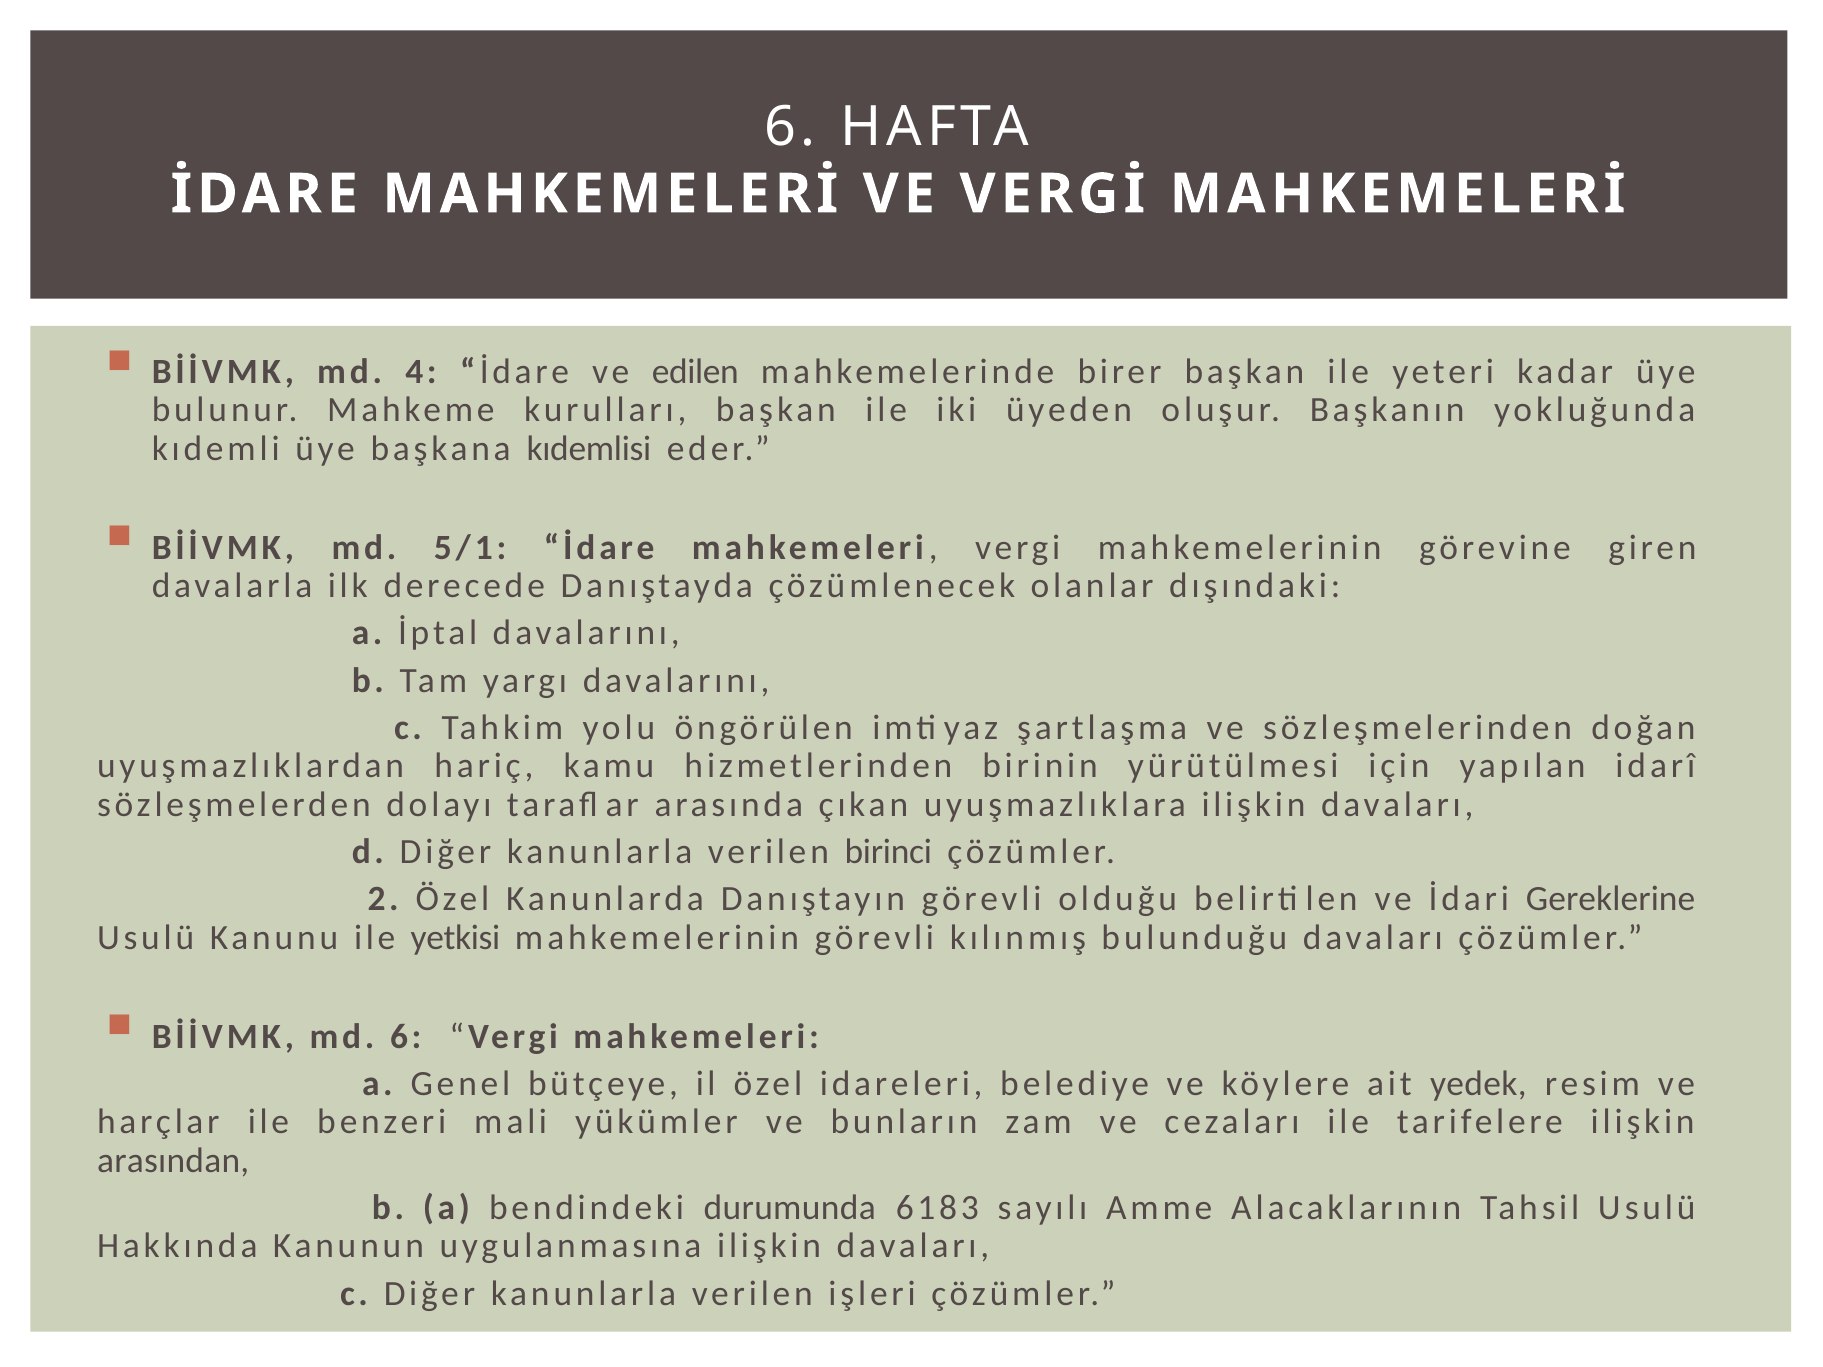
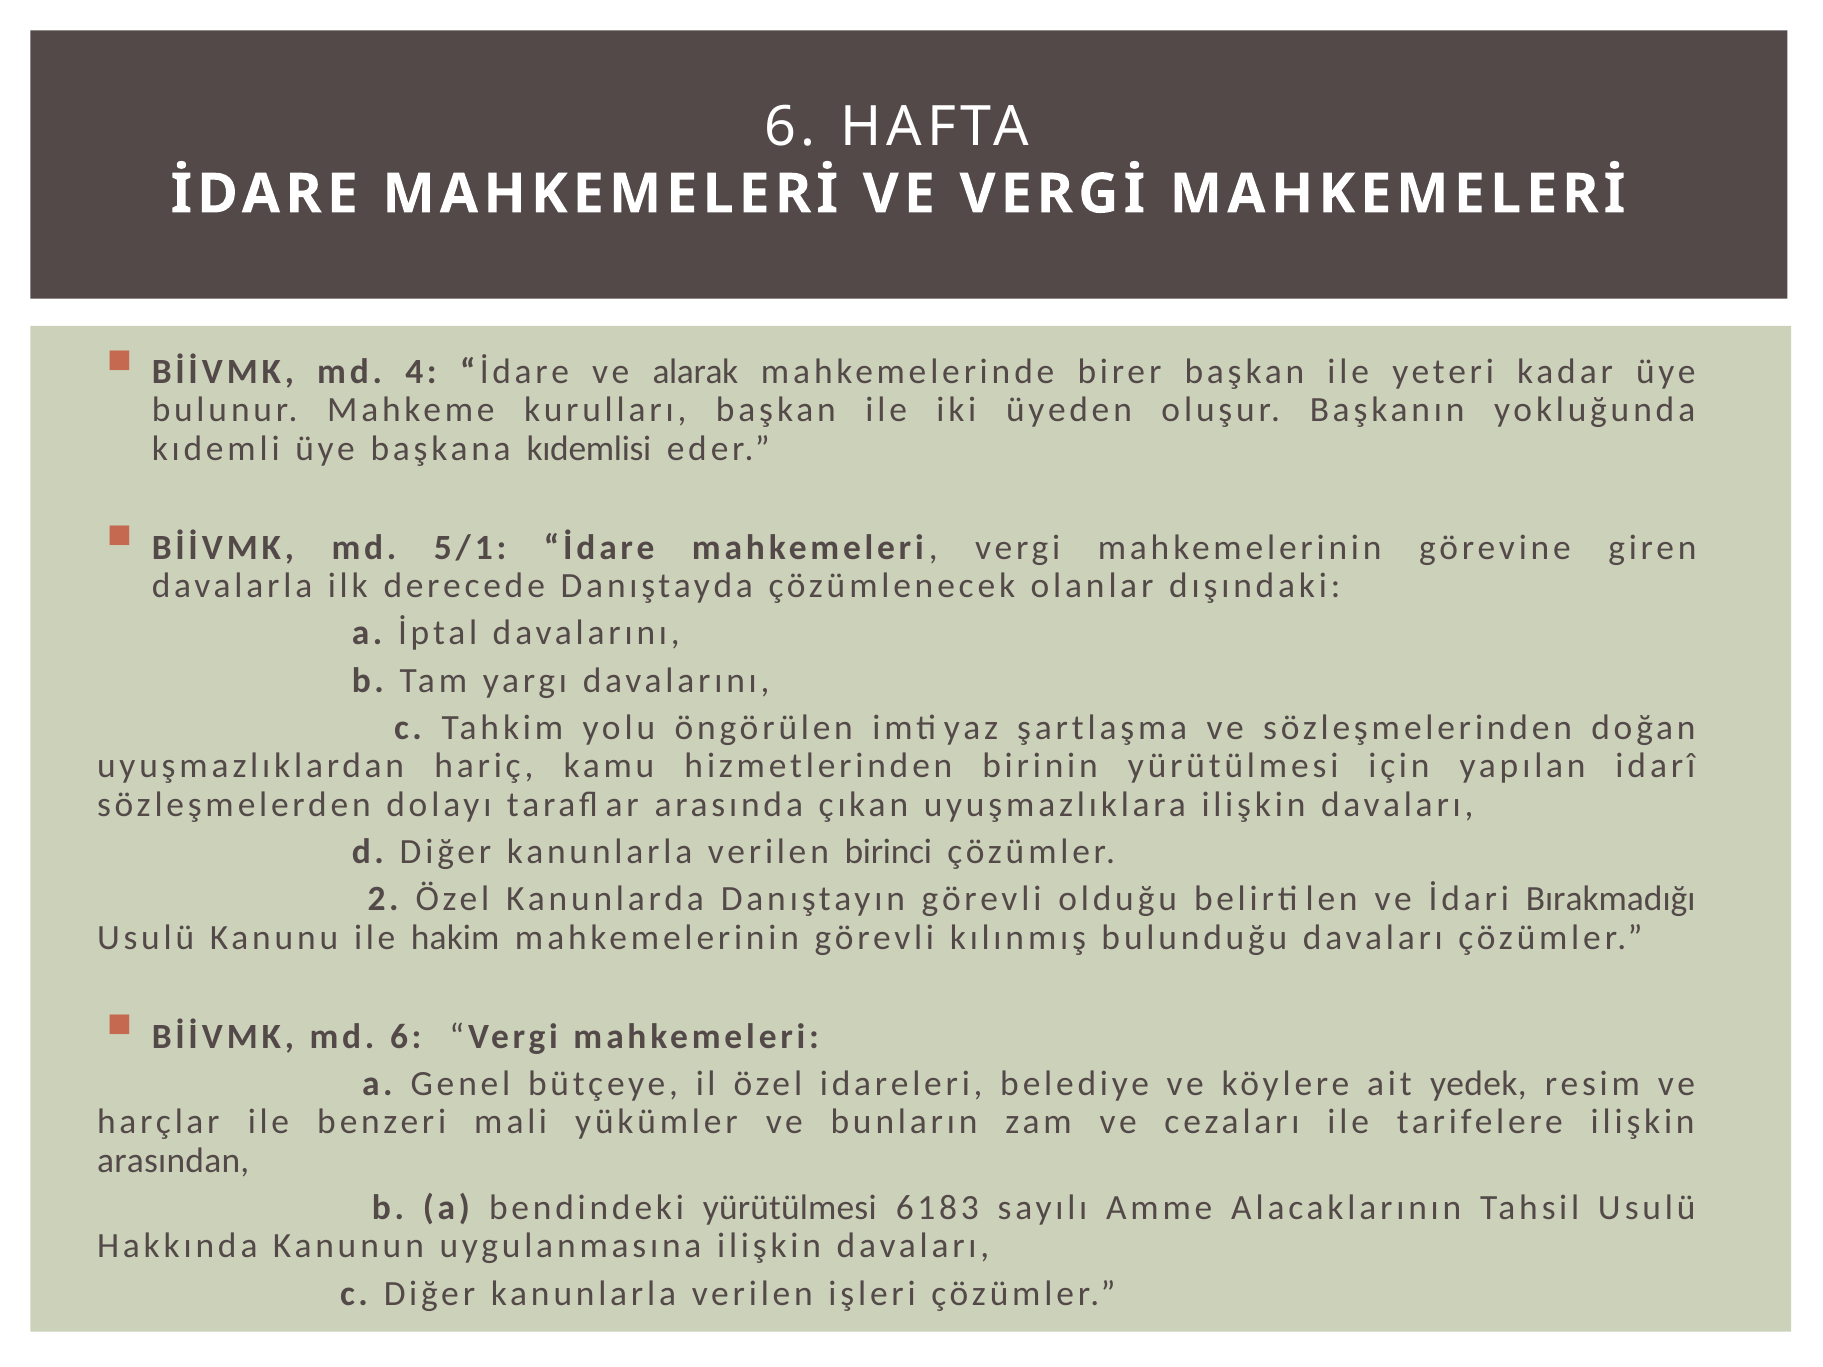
edilen: edilen -> alarak
Gereklerine: Gereklerine -> Bırakmadığı
yetkisi: yetkisi -> hakim
bendindeki durumunda: durumunda -> yürütülmesi
